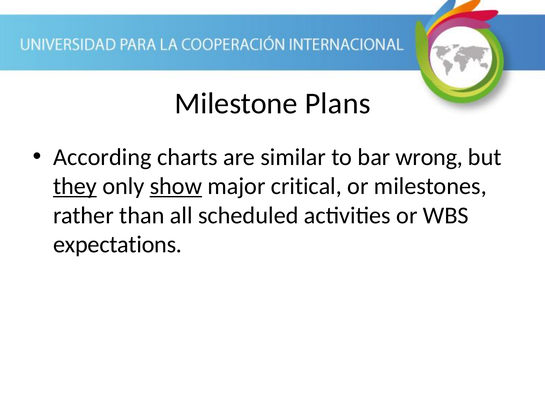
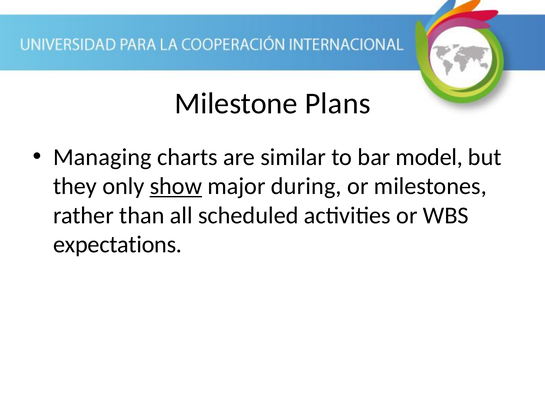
According: According -> Managing
wrong: wrong -> model
they underline: present -> none
critical: critical -> during
